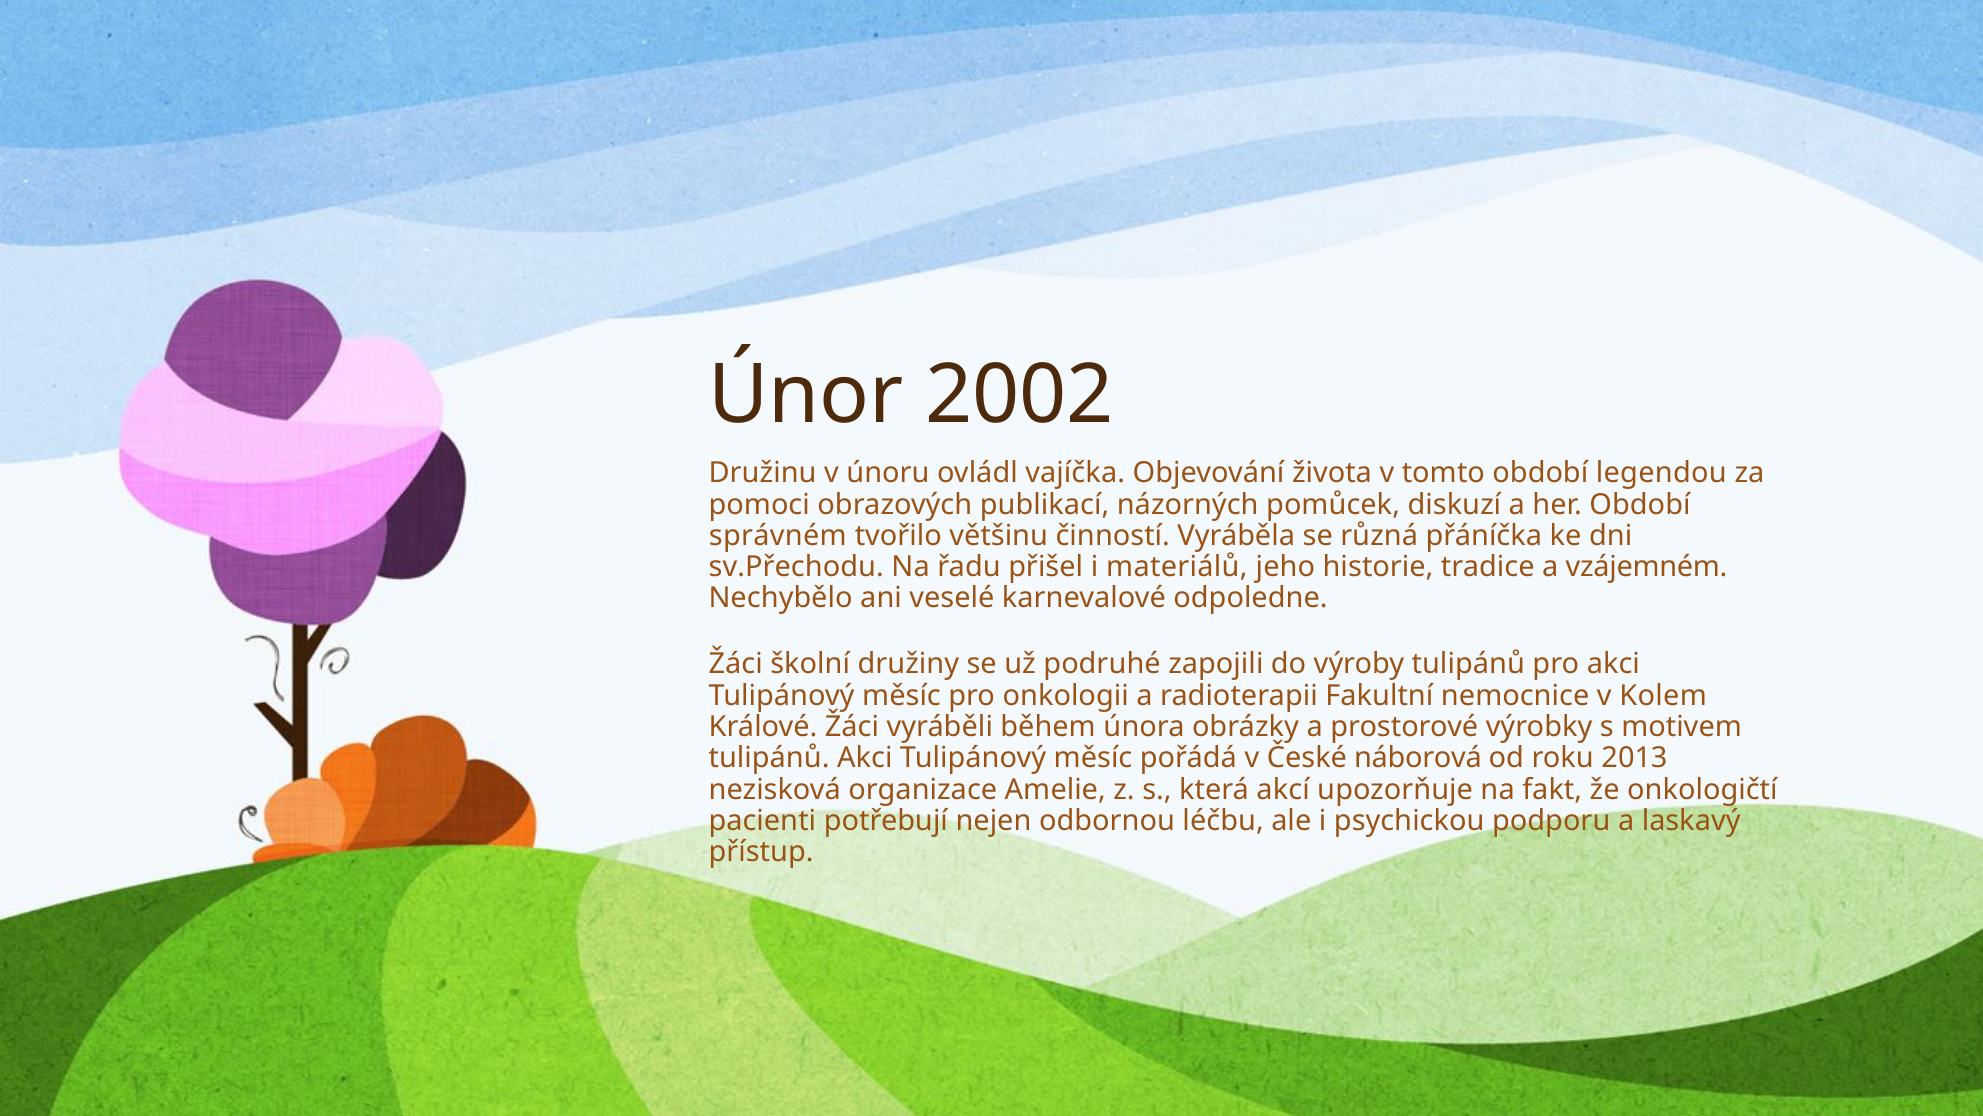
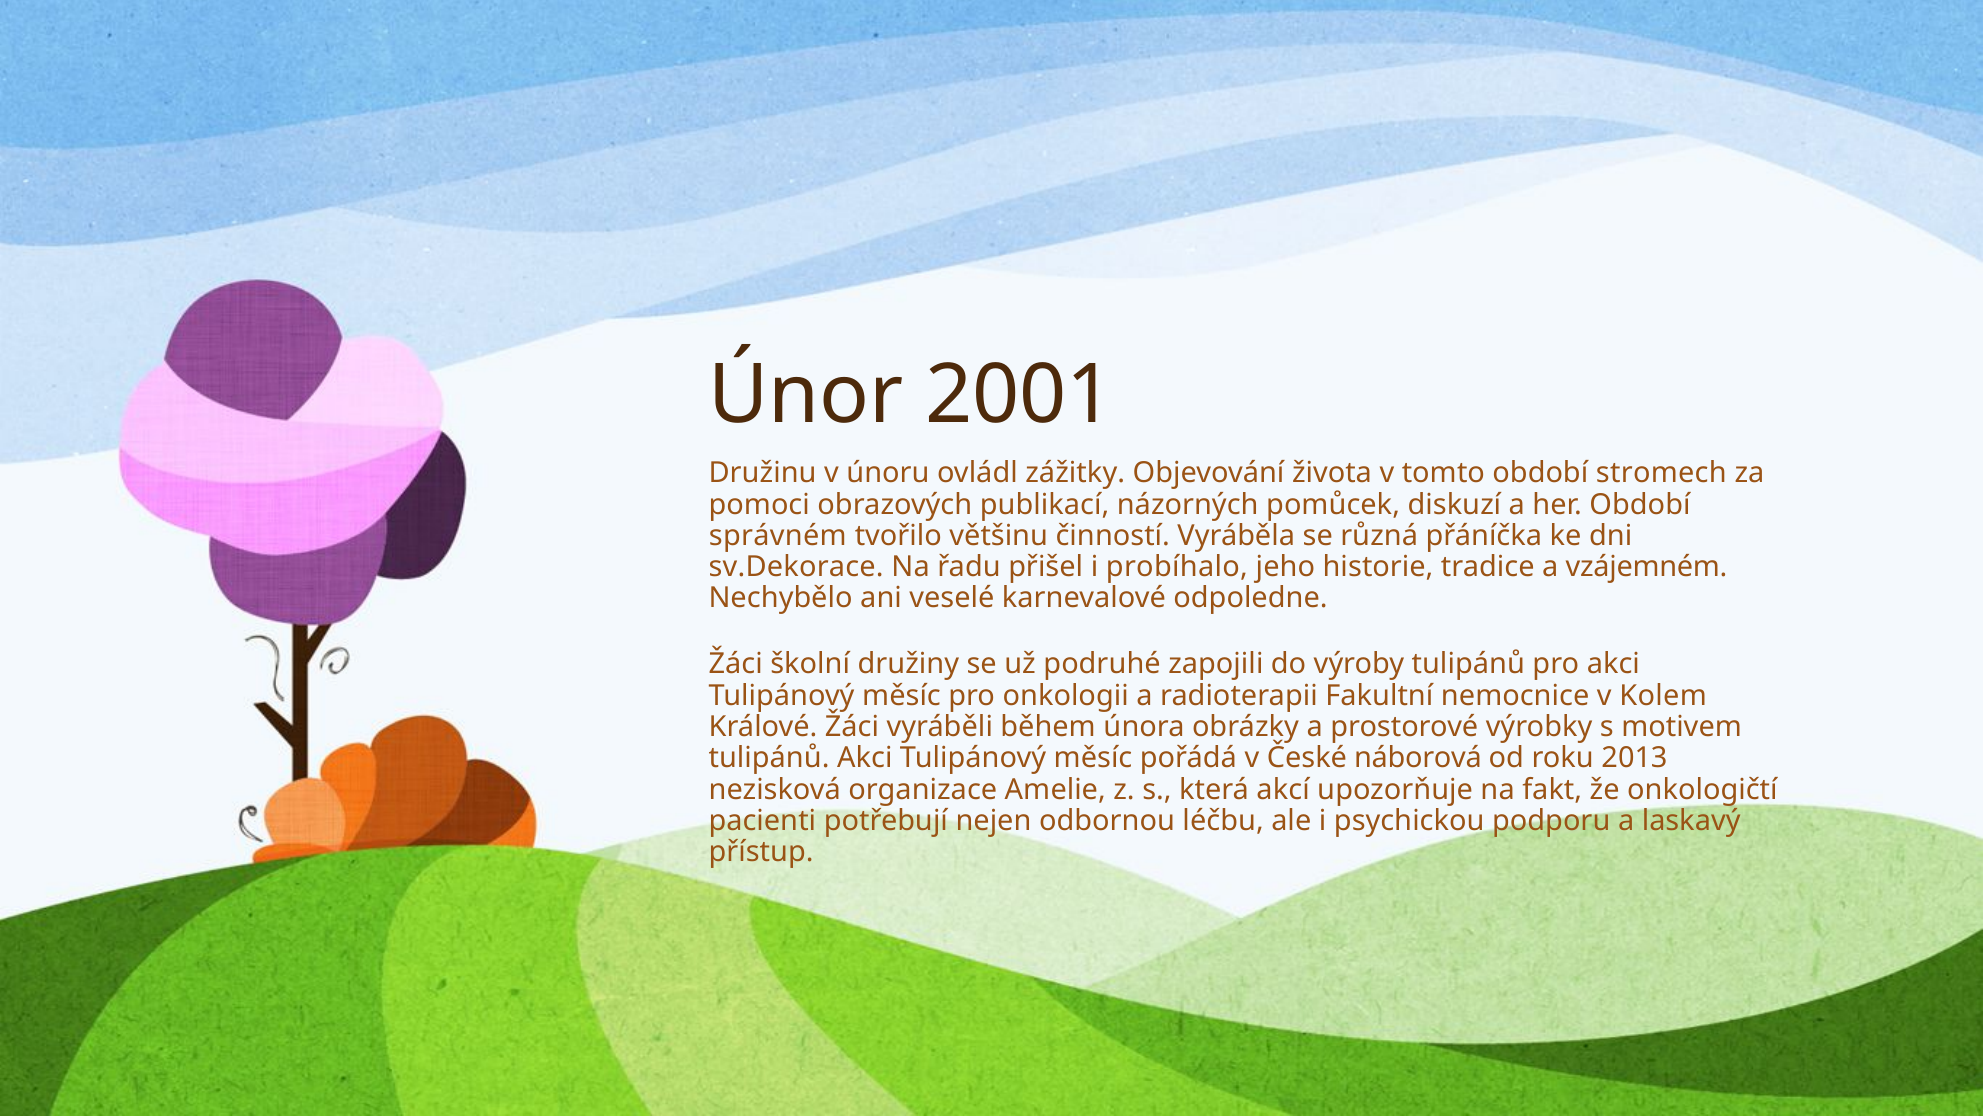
2002: 2002 -> 2001
vajíčka: vajíčka -> zážitky
legendou: legendou -> stromech
sv.Přechodu: sv.Přechodu -> sv.Dekorace
materiálů: materiálů -> probíhalo
